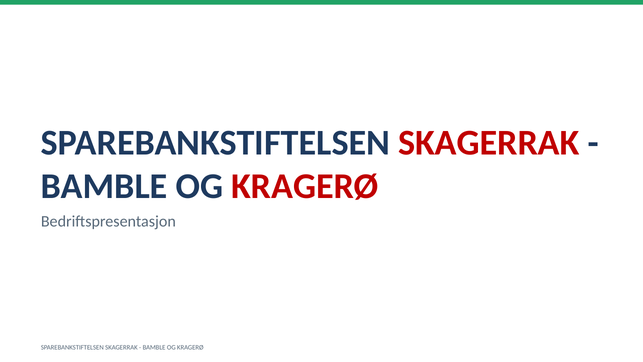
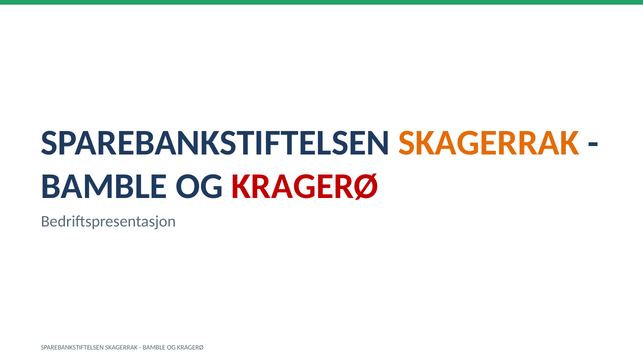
SKAGERRAK at (489, 143) colour: red -> orange
